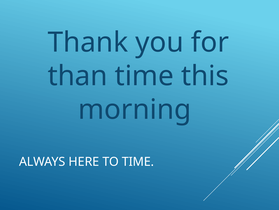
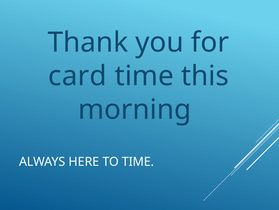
than: than -> card
